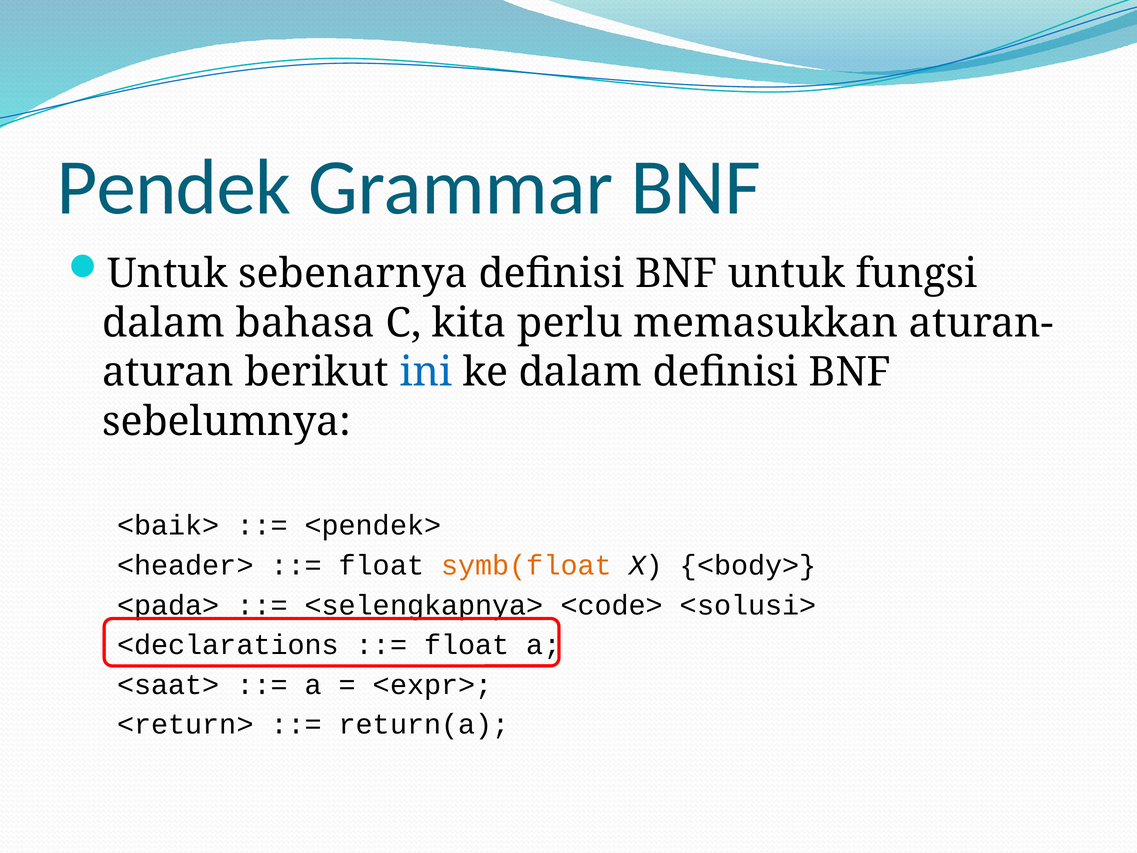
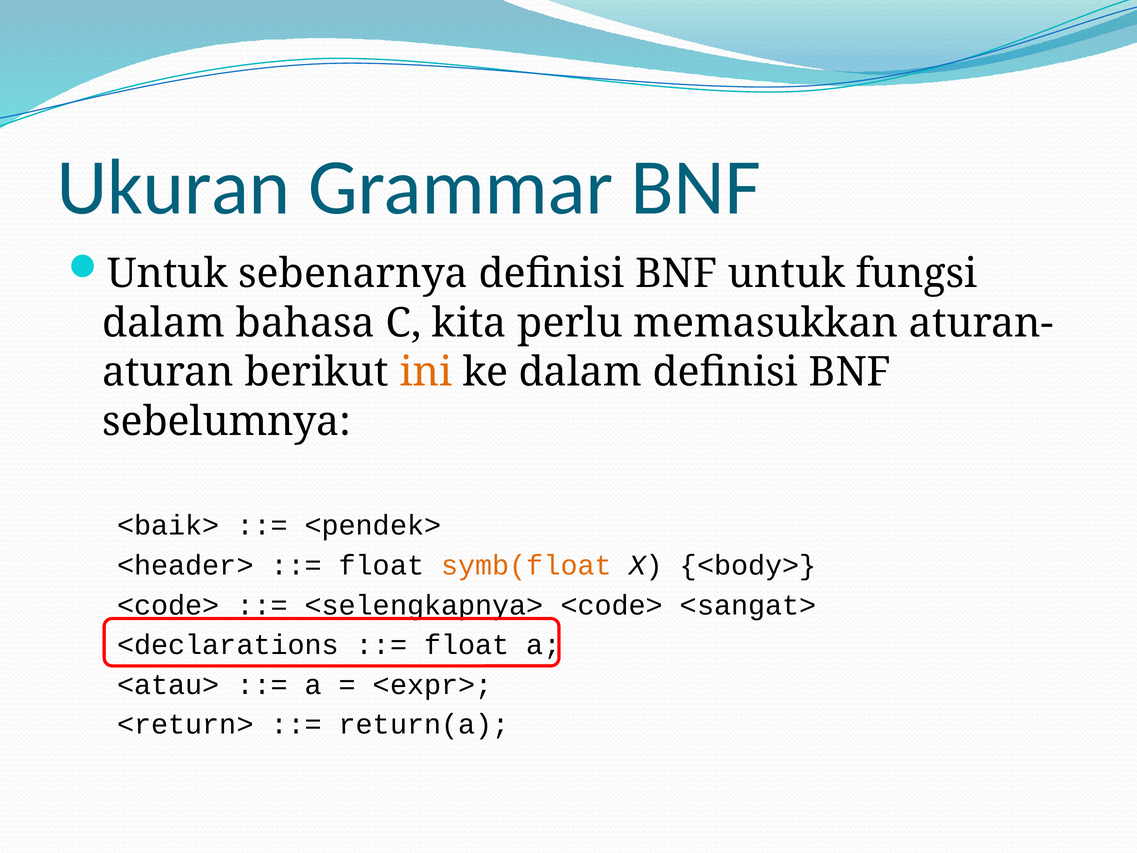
Pendek: Pendek -> Ukuran
ini colour: blue -> orange
<pada> at (168, 605): <pada> -> <code>
<solusi>: <solusi> -> <sangat>
<saat>: <saat> -> <atau>
